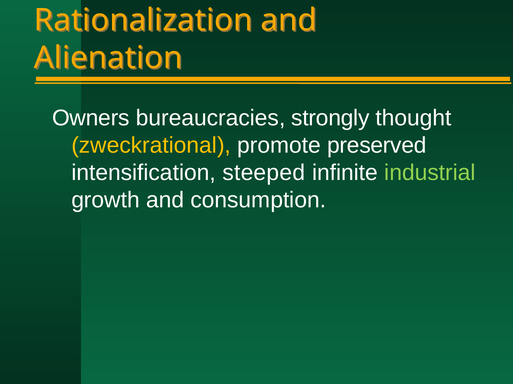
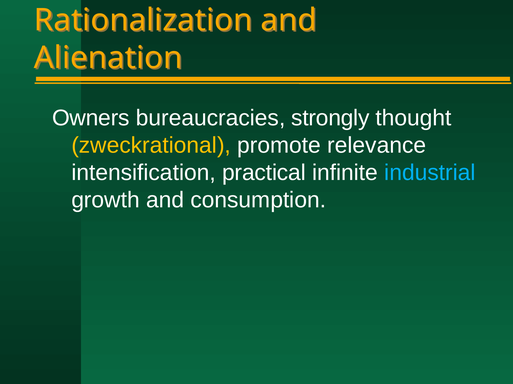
preserved: preserved -> relevance
steeped: steeped -> practical
industrial colour: light green -> light blue
